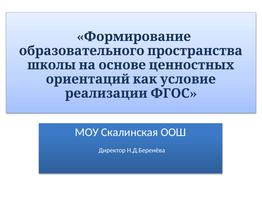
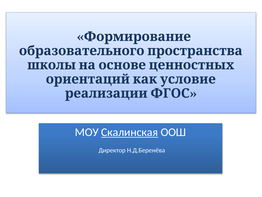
Скалинская underline: none -> present
